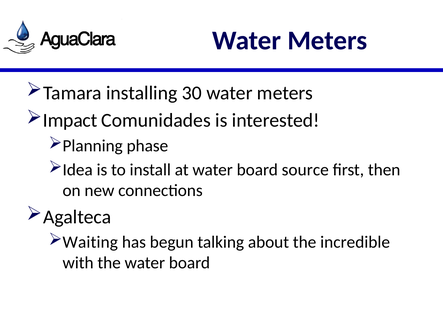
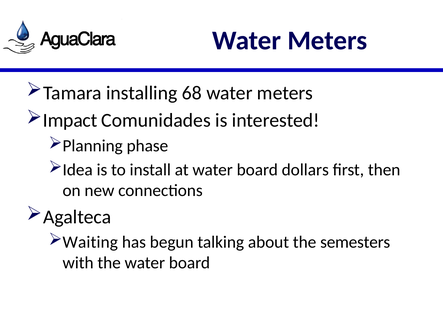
30: 30 -> 68
source: source -> dollars
incredible: incredible -> semesters
